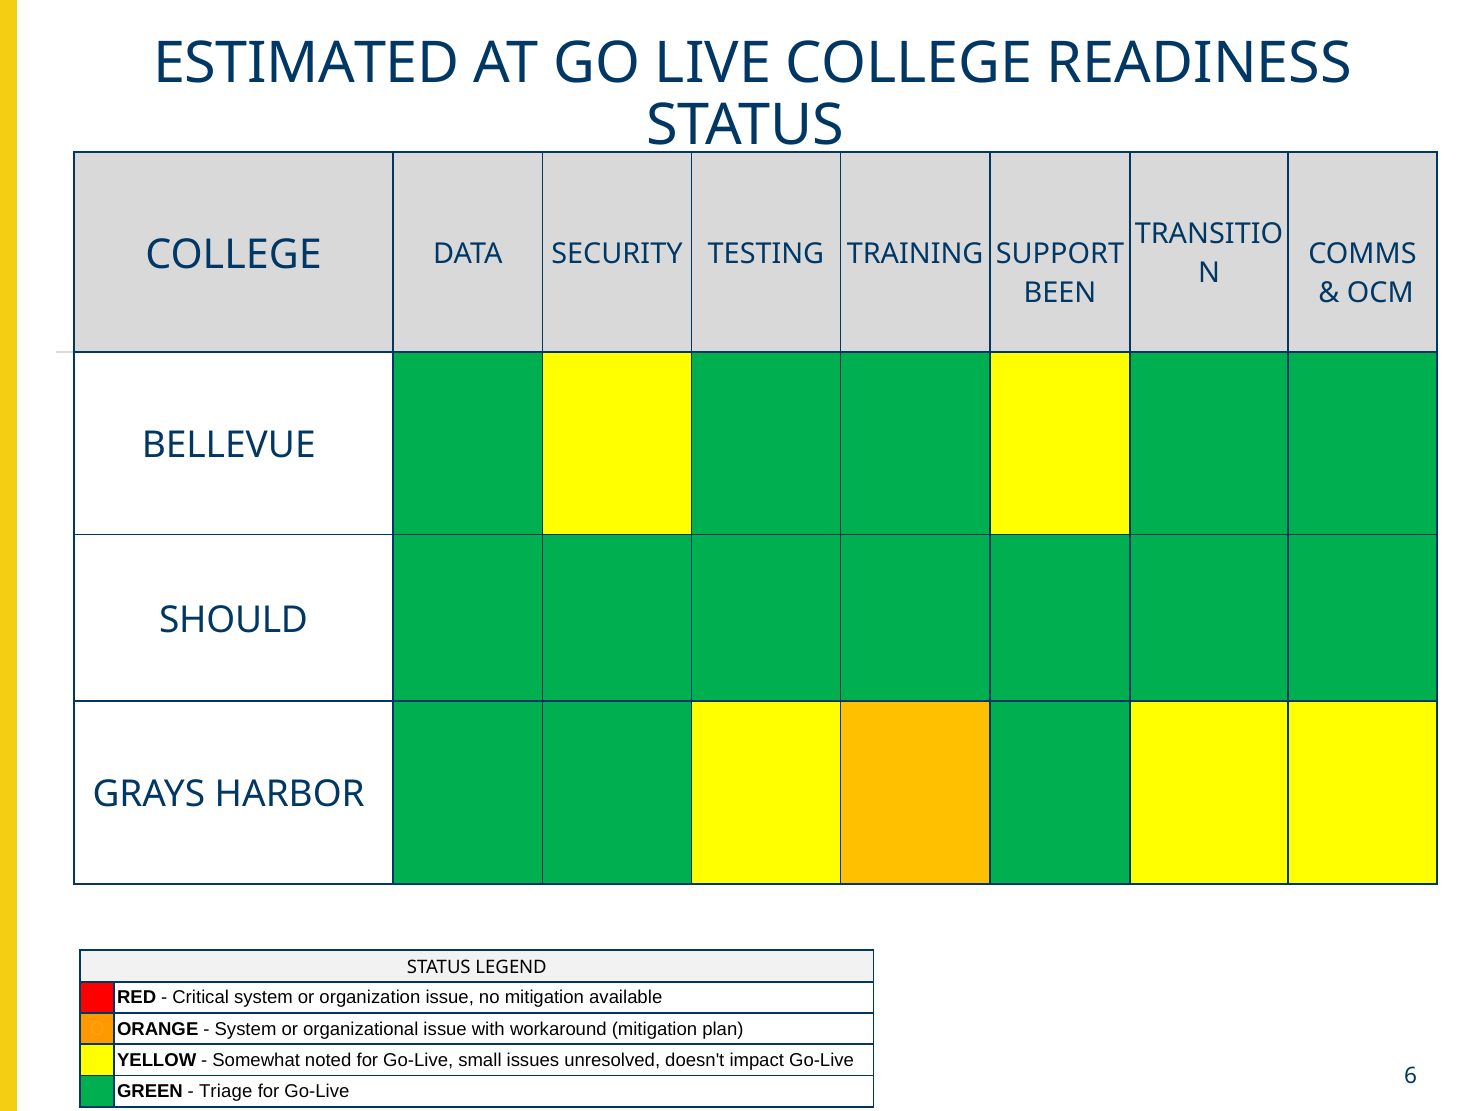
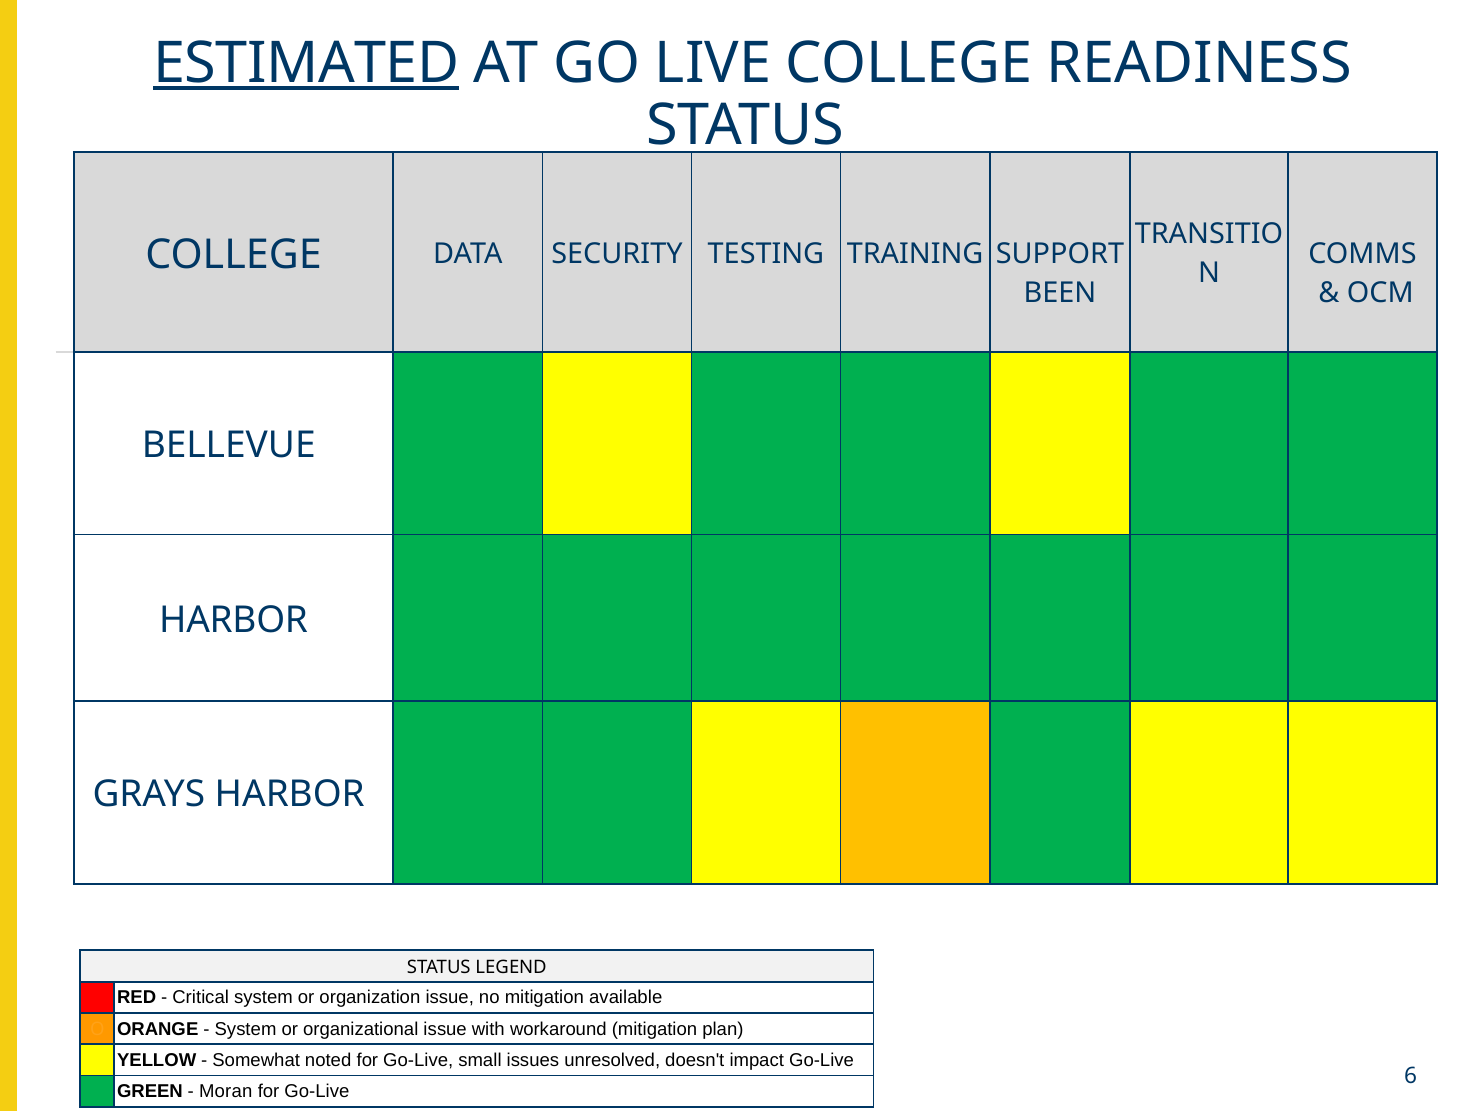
ESTIMATED underline: none -> present
SHOULD at (234, 620): SHOULD -> HARBOR
Triage: Triage -> Moran
